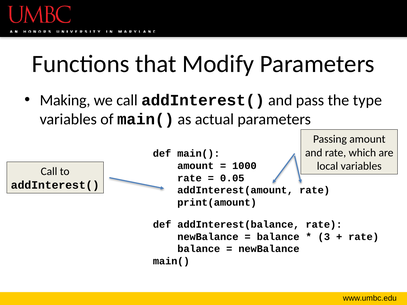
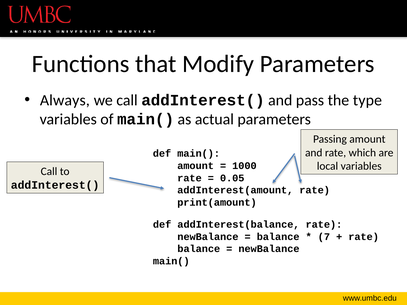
Making: Making -> Always
3: 3 -> 7
